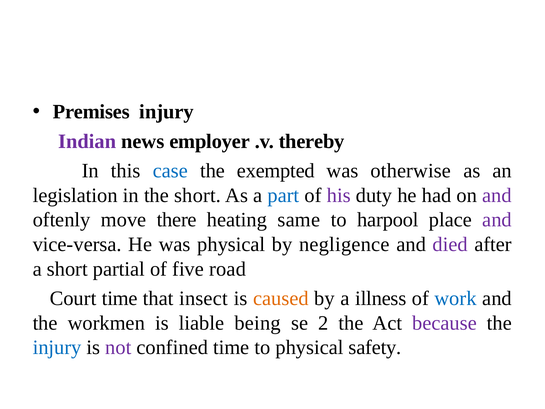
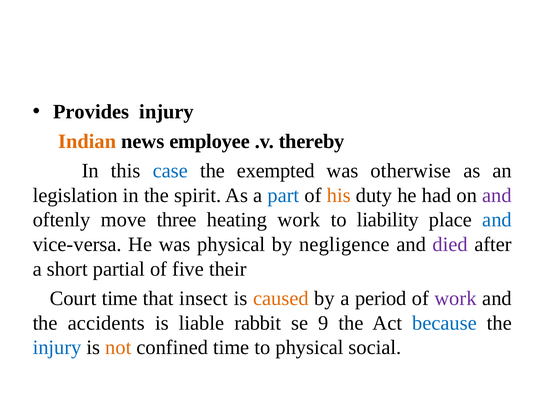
Premises: Premises -> Provides
Indian colour: purple -> orange
employer: employer -> employee
the short: short -> spirit
his colour: purple -> orange
there: there -> three
heating same: same -> work
harpool: harpool -> liability
and at (497, 220) colour: purple -> blue
road: road -> their
illness: illness -> period
work at (456, 298) colour: blue -> purple
workmen: workmen -> accidents
being: being -> rabbit
2: 2 -> 9
because colour: purple -> blue
not colour: purple -> orange
safety: safety -> social
